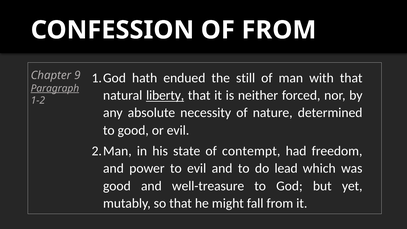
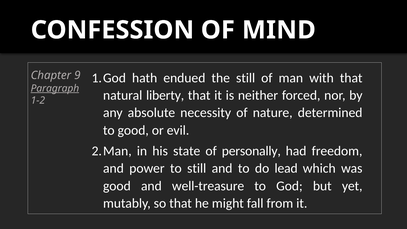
OF FROM: FROM -> MIND
liberty underline: present -> none
contempt: contempt -> personally
to evil: evil -> still
